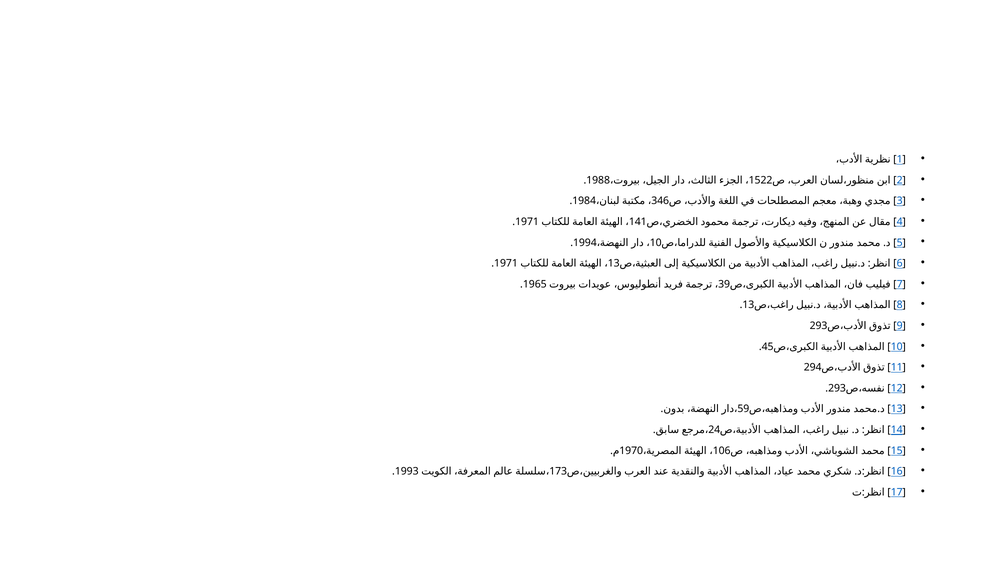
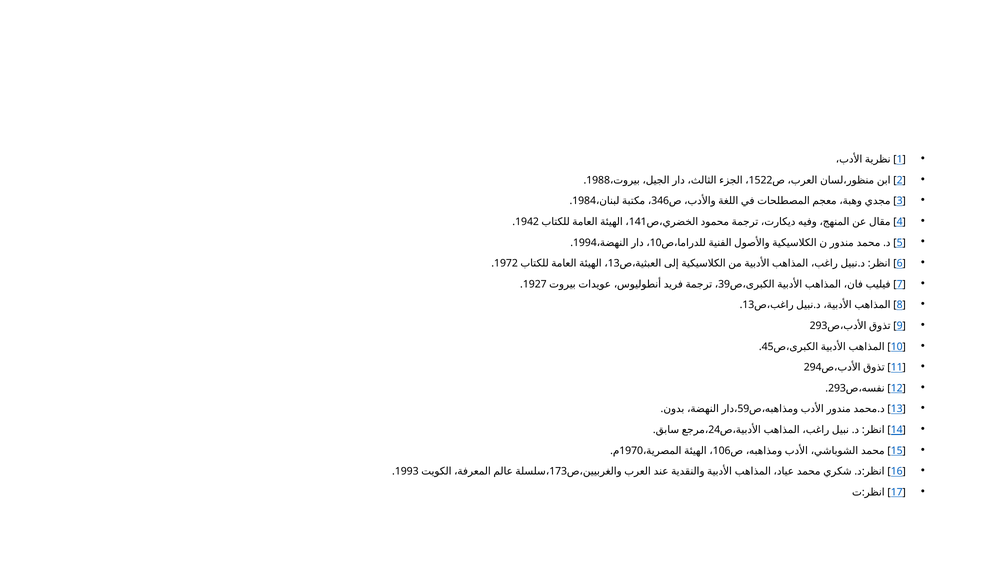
1971 at (527, 222): 1971 -> 1942
1971 at (506, 263): 1971 -> 1972
1965: 1965 -> 1927
